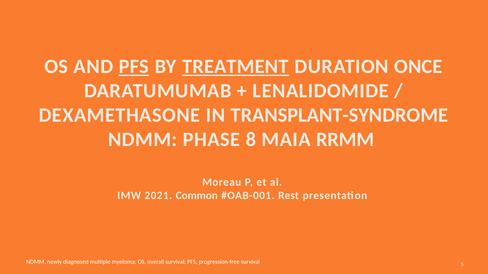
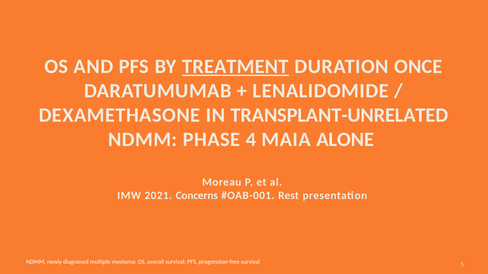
PFS at (134, 67) underline: present -> none
TRANSPLANT-SYNDROME: TRANSPLANT-SYNDROME -> TRANSPLANT-UNRELATED
8: 8 -> 4
RRMM: RRMM -> ALONE
Common: Common -> Concerns
